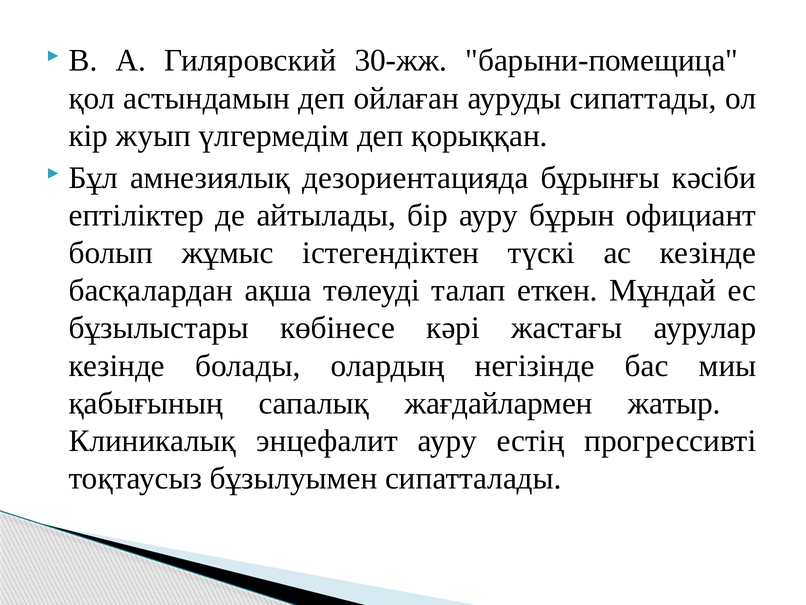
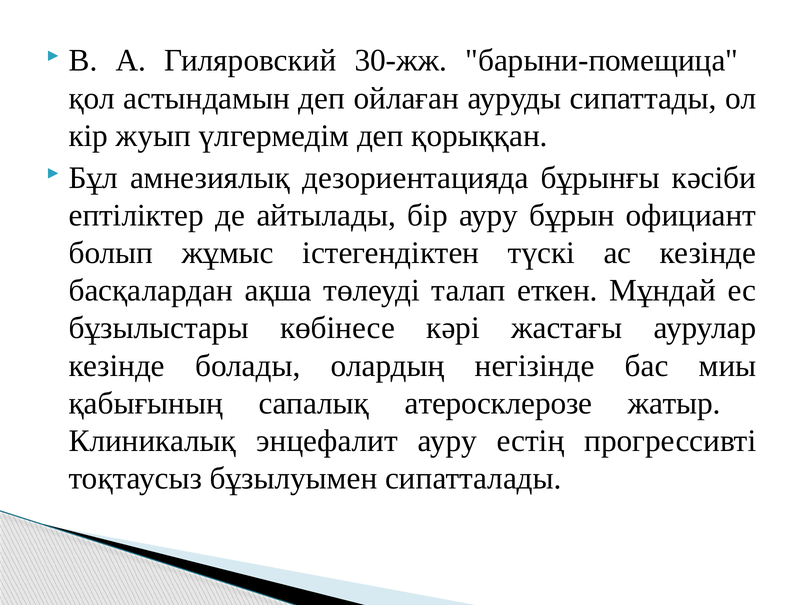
жағдайлармен: жағдайлармен -> атеросклерозе
